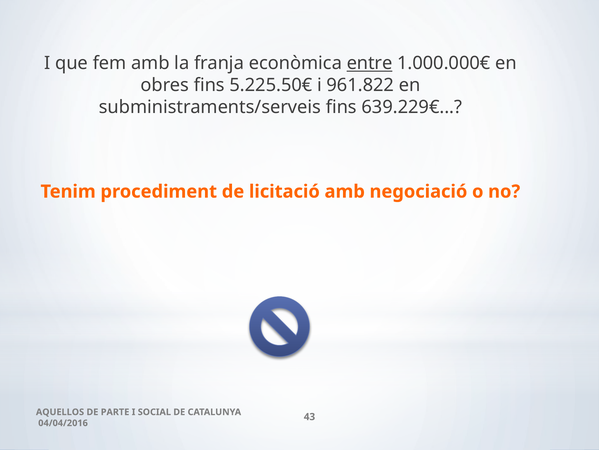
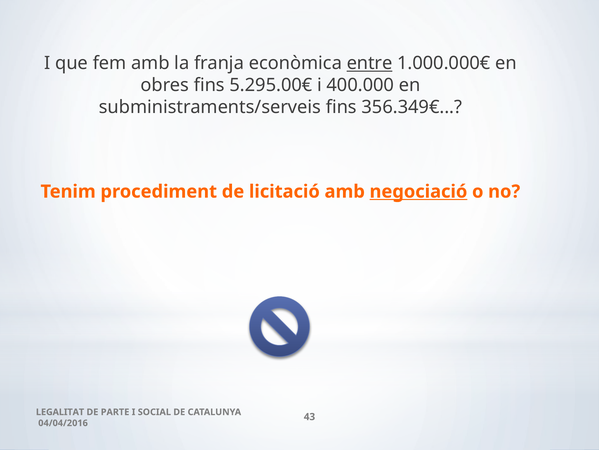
5.225.50€: 5.225.50€ -> 5.295.00€
961.822: 961.822 -> 400.000
639.229€: 639.229€ -> 356.349€
negociació underline: none -> present
AQUELLOS: AQUELLOS -> LEGALITAT
